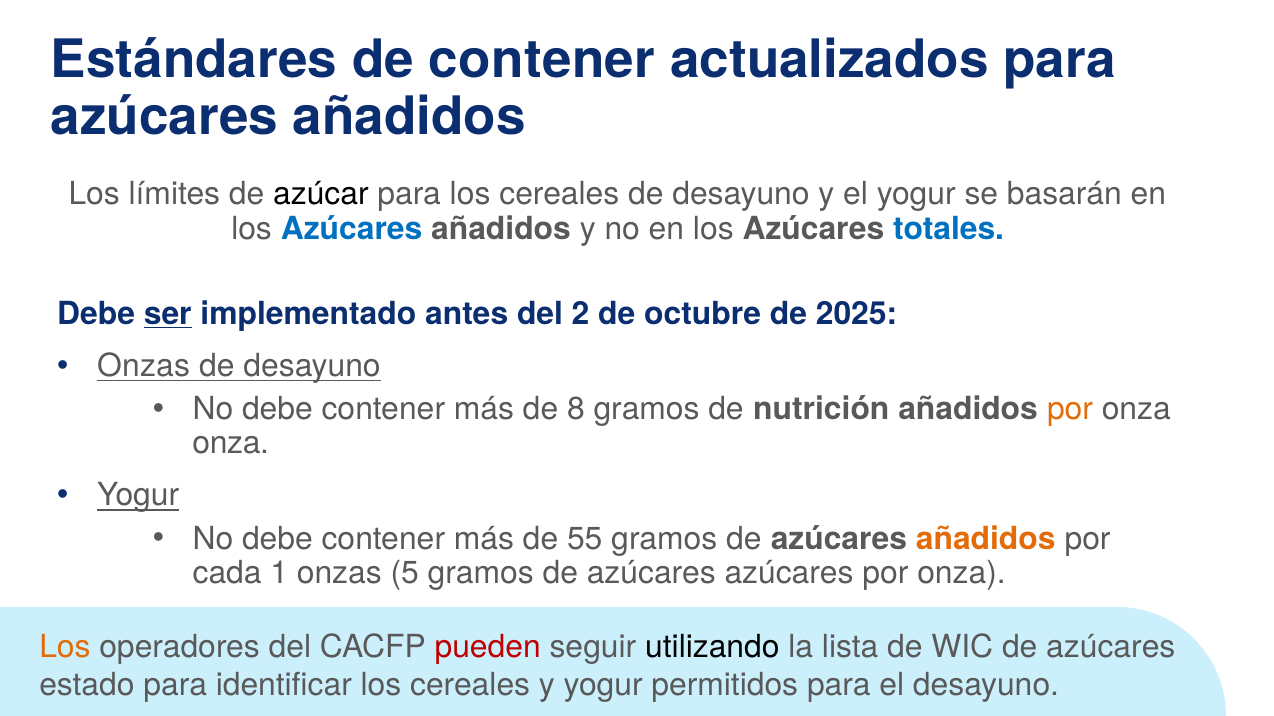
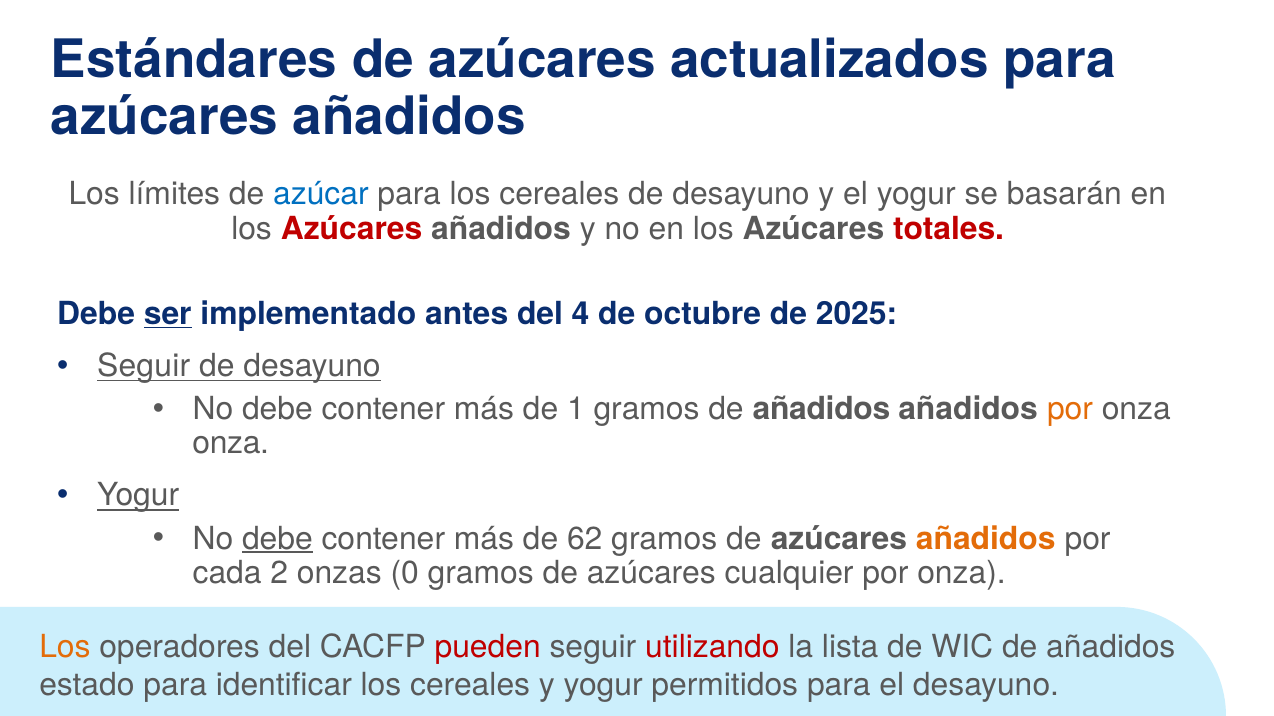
Estándares de contener: contener -> azúcares
azúcar colour: black -> blue
Azúcares at (352, 229) colour: blue -> red
totales colour: blue -> red
2: 2 -> 4
Onzas at (144, 366): Onzas -> Seguir
8: 8 -> 1
gramos de nutrición: nutrición -> añadidos
debe at (277, 539) underline: none -> present
55: 55 -> 62
1: 1 -> 2
5: 5 -> 0
azúcares azúcares: azúcares -> cualquier
utilizando colour: black -> red
WIC de azúcares: azúcares -> añadidos
